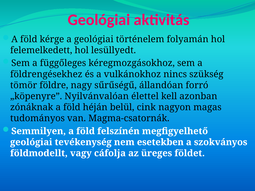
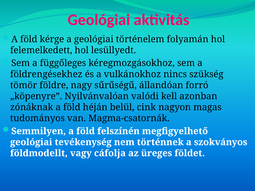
élettel: élettel -> valódi
esetekben: esetekben -> történnek
